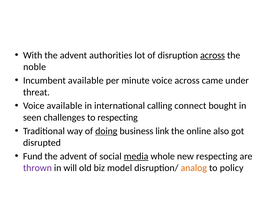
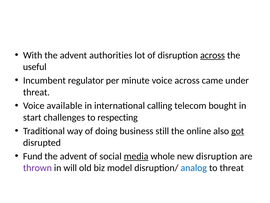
noble: noble -> useful
Incumbent available: available -> regulator
connect: connect -> telecom
seen: seen -> start
doing underline: present -> none
link: link -> still
got underline: none -> present
new respecting: respecting -> disruption
analog colour: orange -> blue
to policy: policy -> threat
